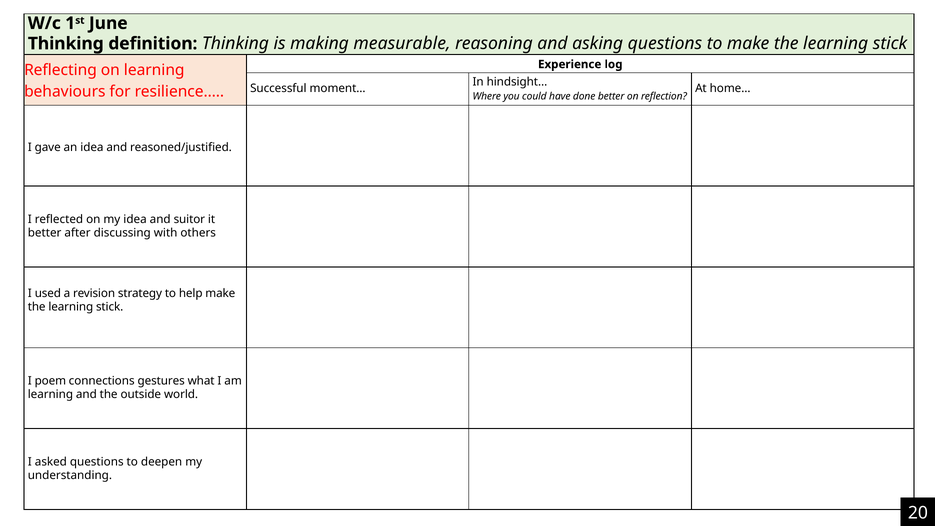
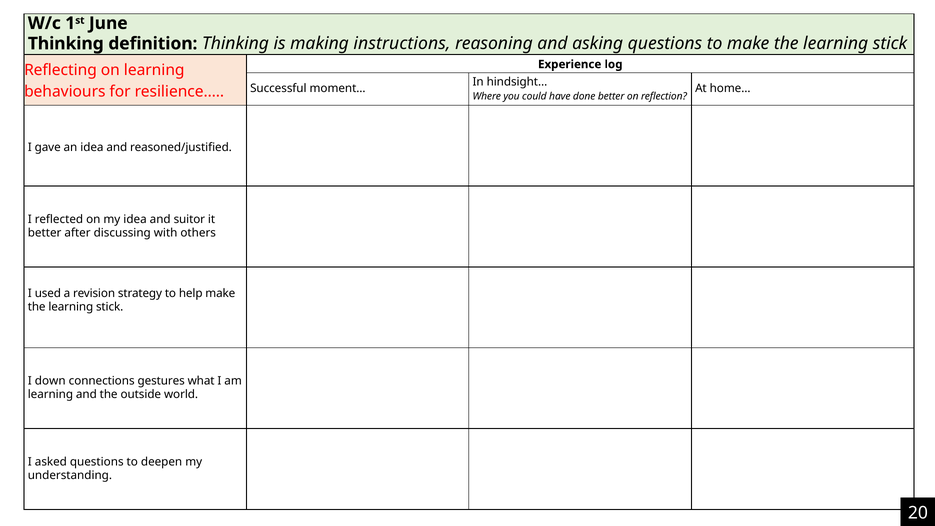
measurable: measurable -> instructions
poem: poem -> down
